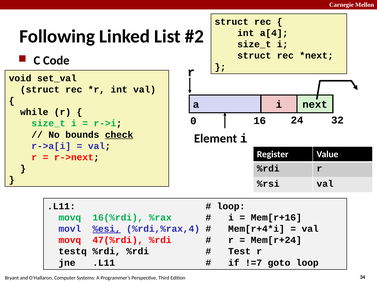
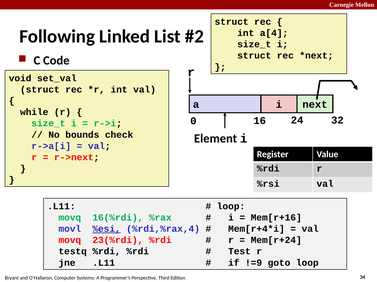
check underline: present -> none
47(%rdi: 47(%rdi -> 23(%rdi
!=7: !=7 -> !=9
